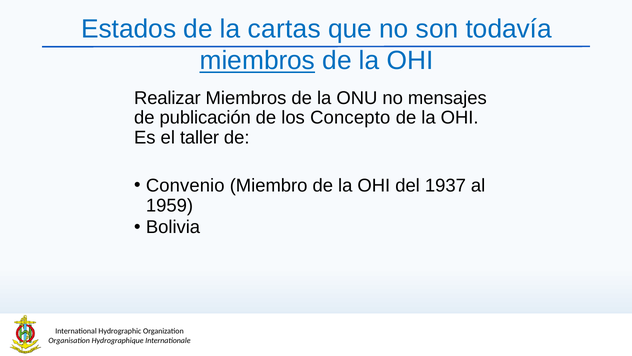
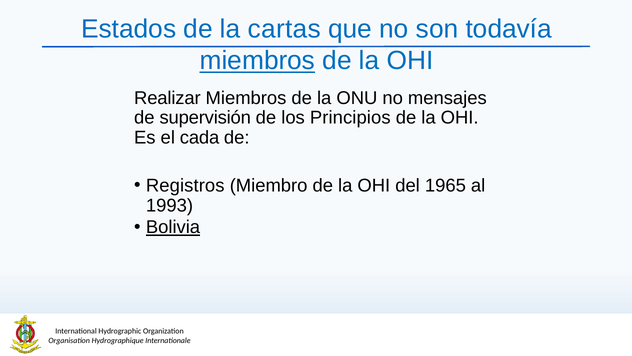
publicación: publicación -> supervisión
Concepto: Concepto -> Principios
taller: taller -> cada
Convenio: Convenio -> Registros
1937: 1937 -> 1965
1959: 1959 -> 1993
Bolivia underline: none -> present
